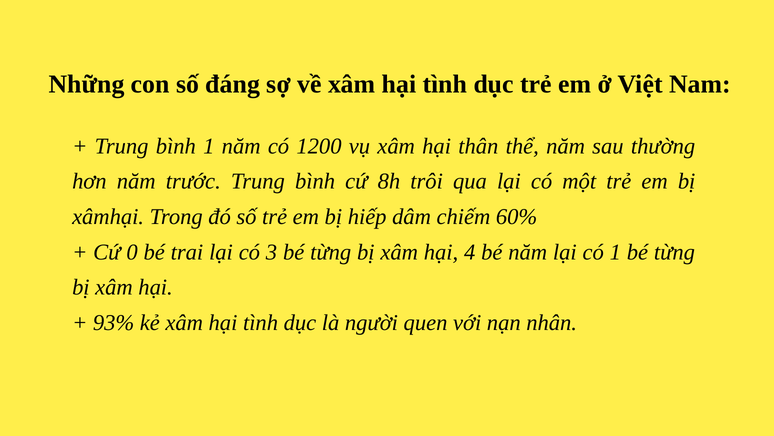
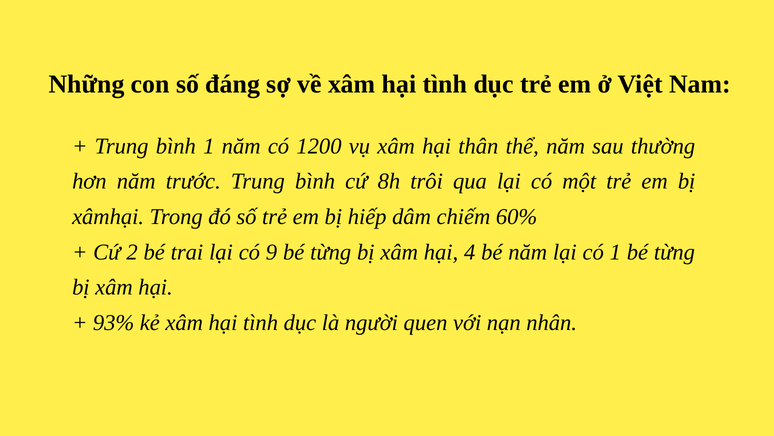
0: 0 -> 2
3: 3 -> 9
